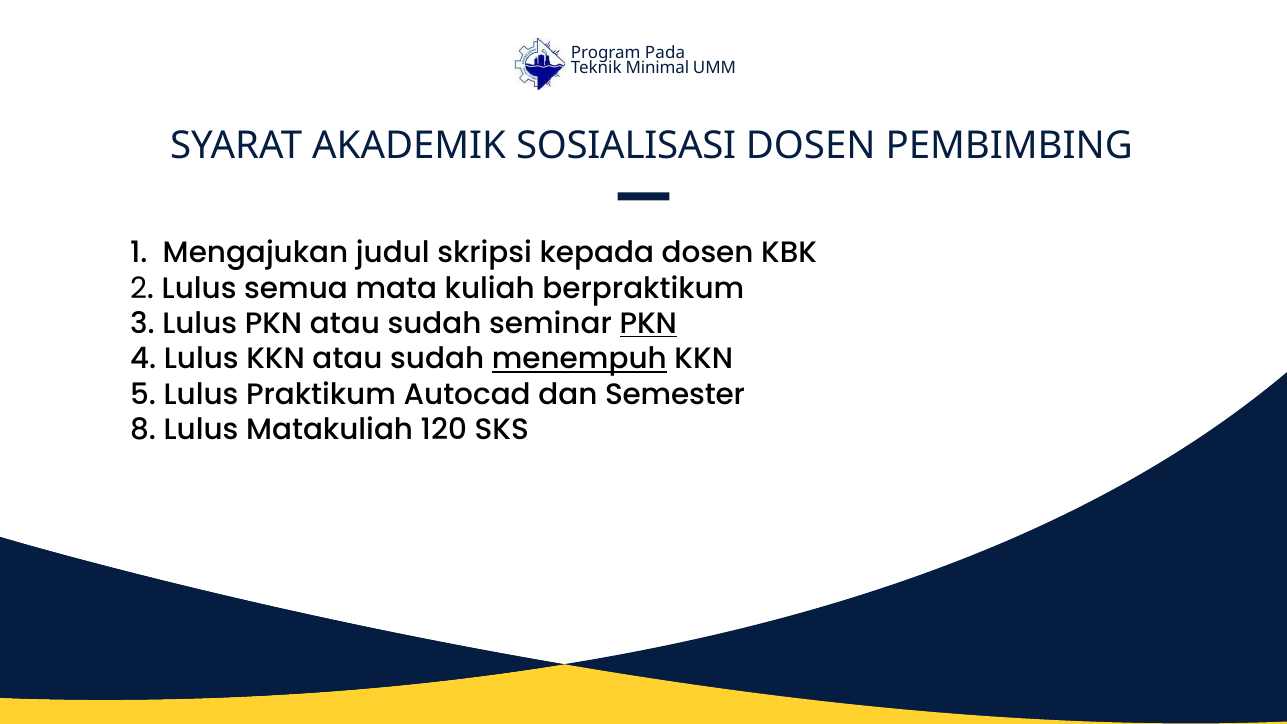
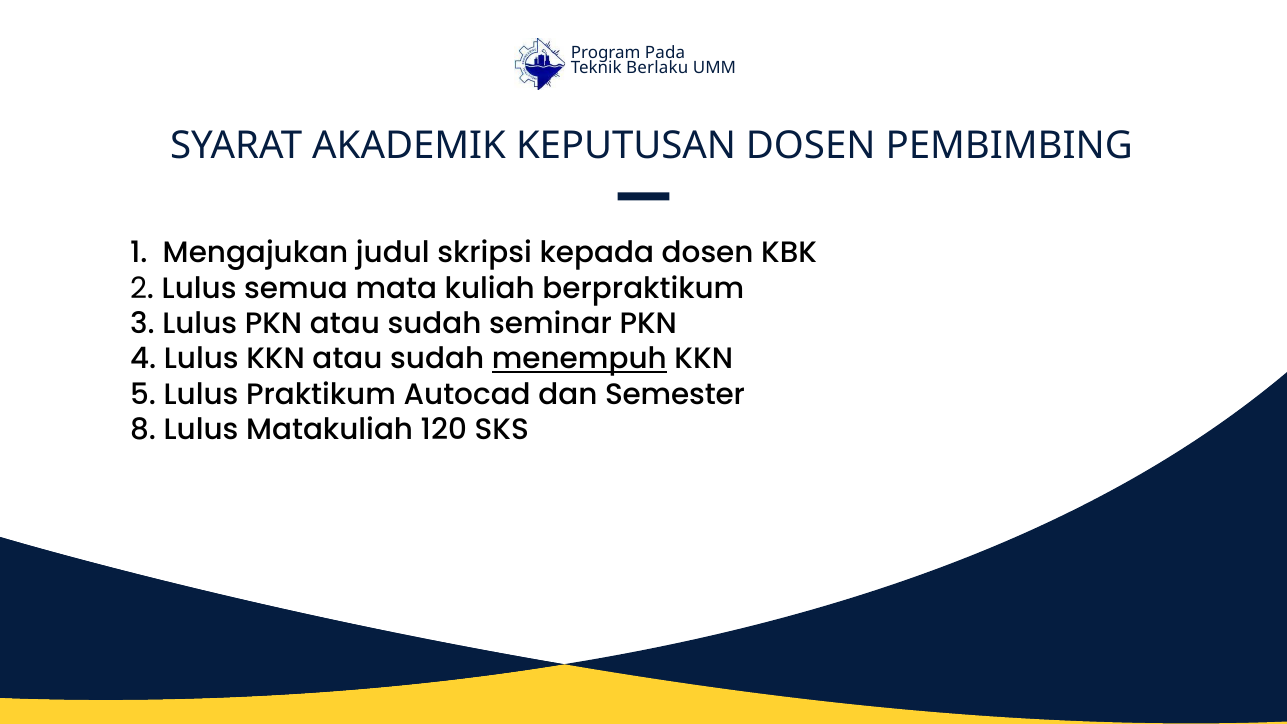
Minimal: Minimal -> Berlaku
SOSIALISASI: SOSIALISASI -> KEPUTUSAN
PKN at (648, 324) underline: present -> none
